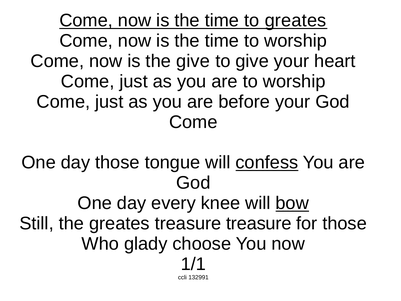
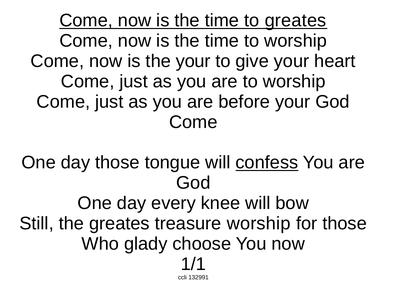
the give: give -> your
bow underline: present -> none
treasure treasure: treasure -> worship
